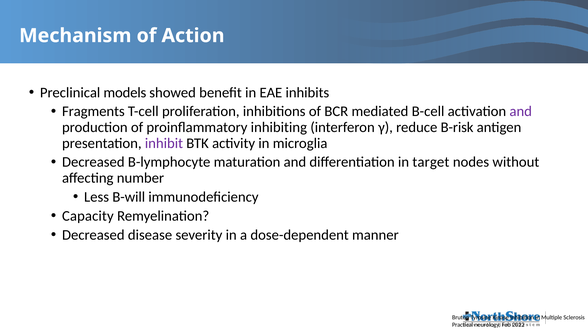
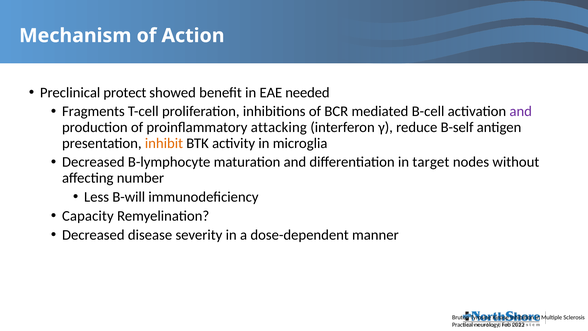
models: models -> protect
inhibits: inhibits -> needed
inhibiting: inhibiting -> attacking
B-risk: B-risk -> B-self
inhibit colour: purple -> orange
